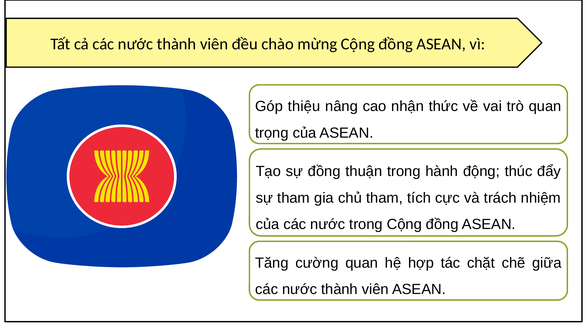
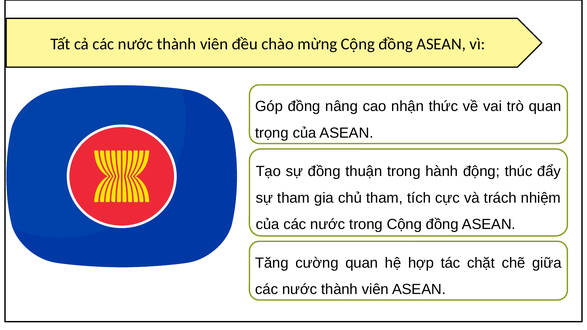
Góp thiệu: thiệu -> đồng
